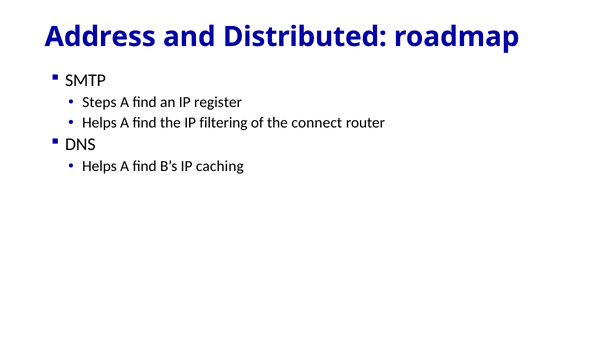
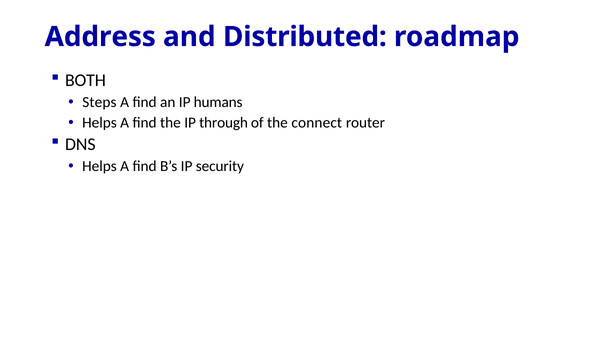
SMTP: SMTP -> BOTH
register: register -> humans
filtering: filtering -> through
caching: caching -> security
